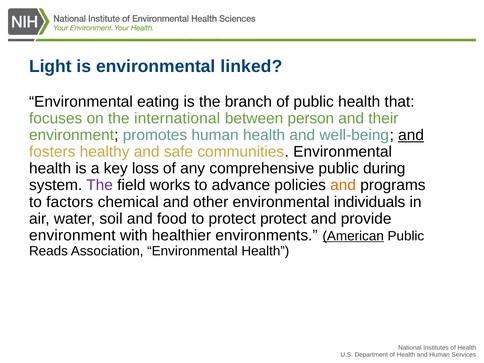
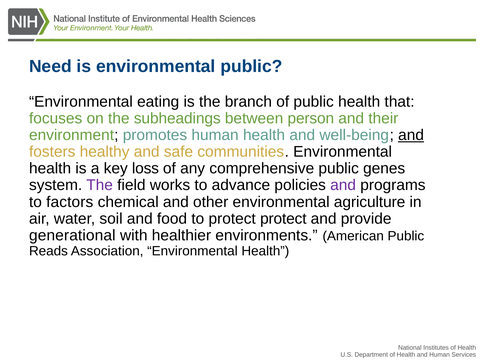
Light: Light -> Need
environmental linked: linked -> public
international: international -> subheadings
during: during -> genes
and at (343, 185) colour: orange -> purple
individuals: individuals -> agriculture
environment at (72, 235): environment -> generational
American underline: present -> none
